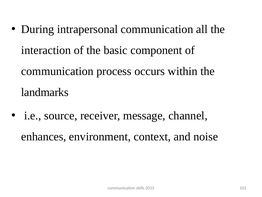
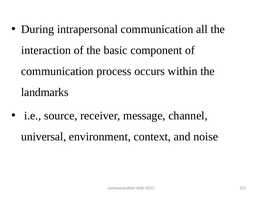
enhances: enhances -> universal
